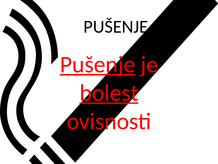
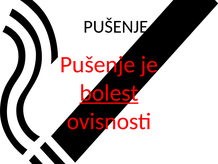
Pušenje at (98, 64) underline: present -> none
